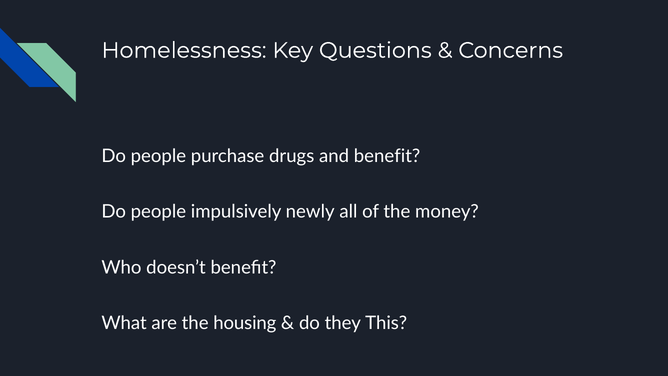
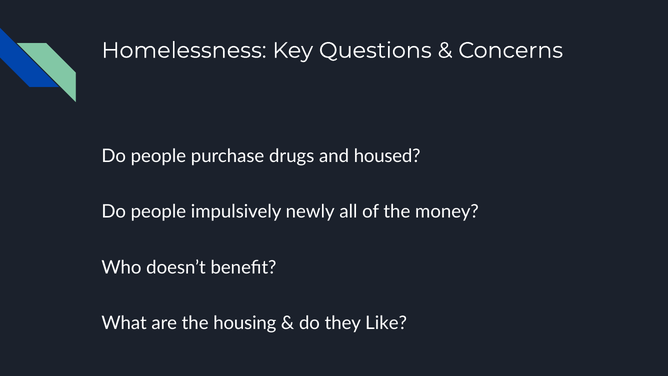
and benefit: benefit -> housed
This: This -> Like
